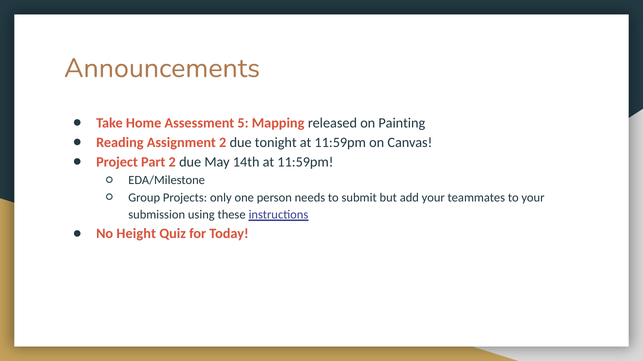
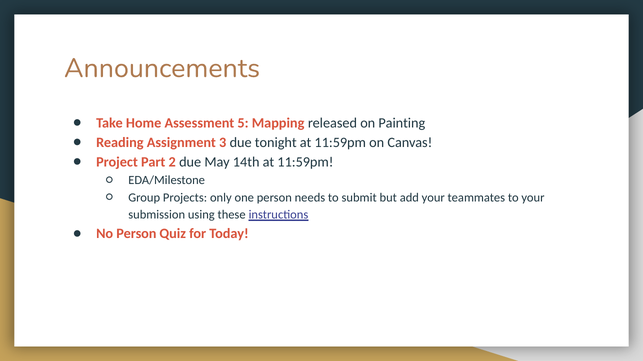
Assignment 2: 2 -> 3
No Height: Height -> Person
